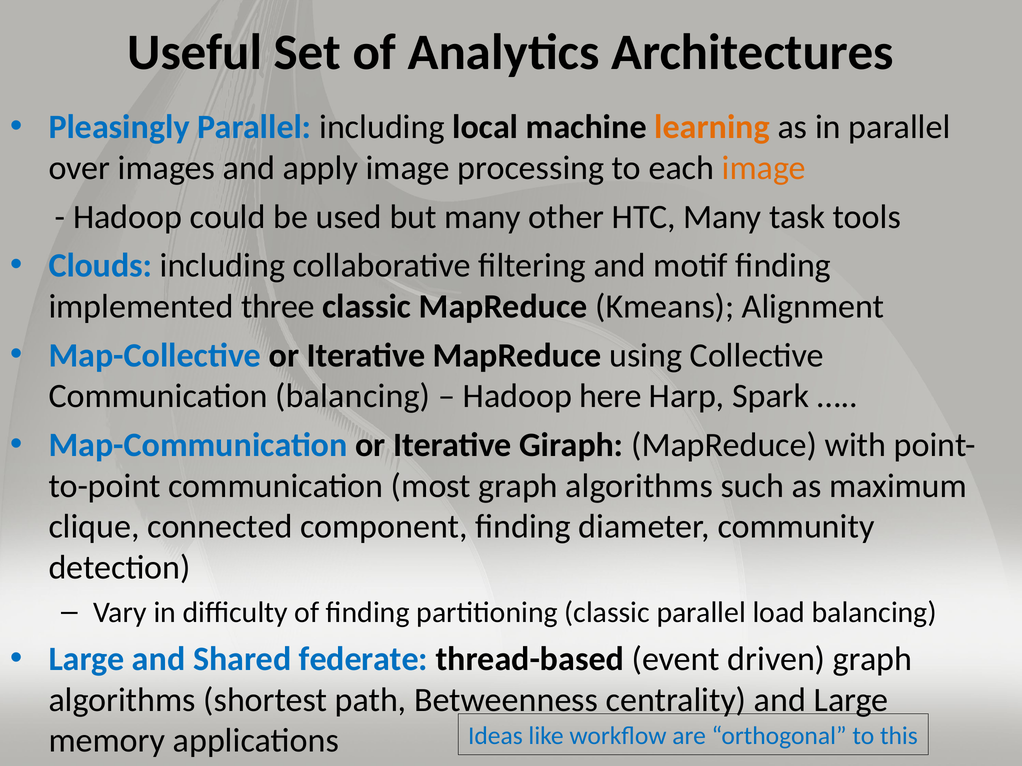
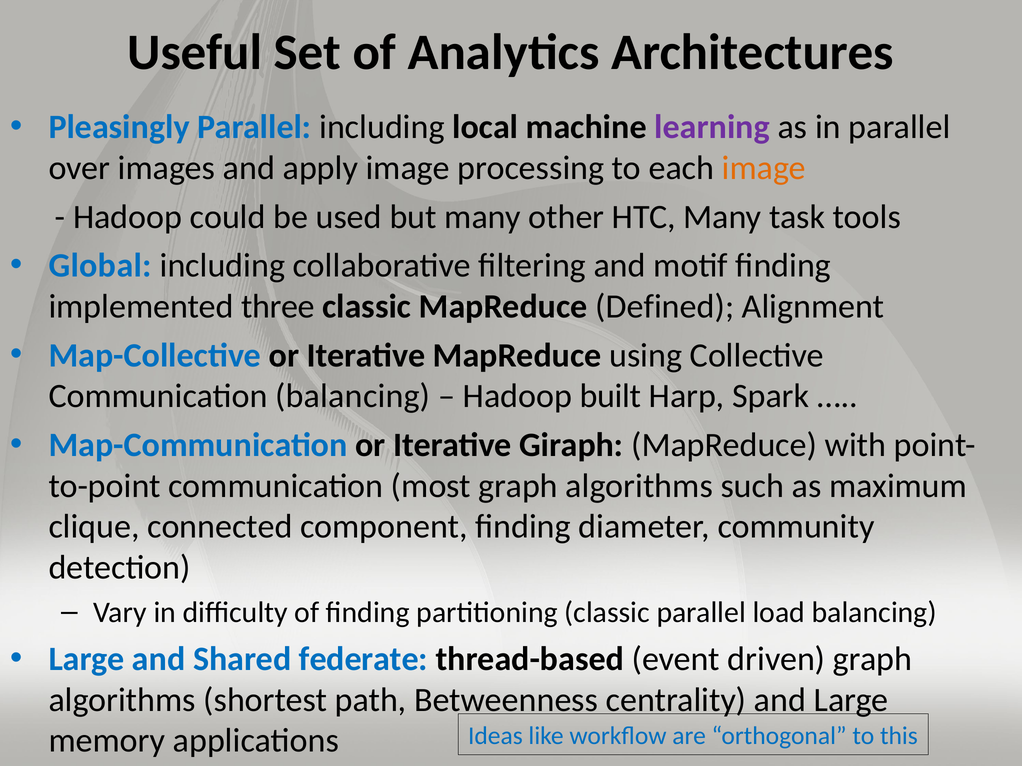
learning colour: orange -> purple
Clouds: Clouds -> Global
Kmeans: Kmeans -> Defined
here: here -> built
